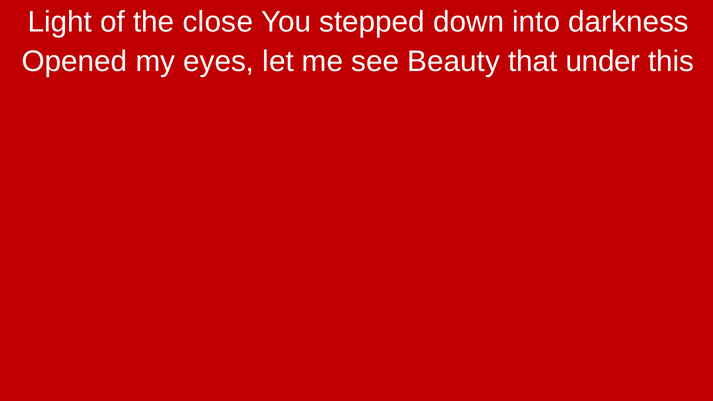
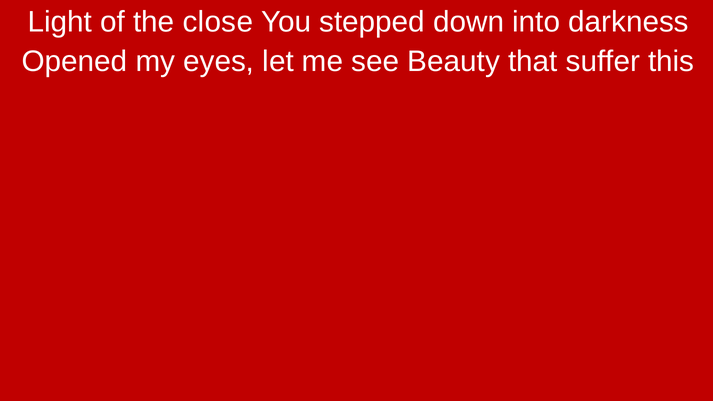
under: under -> suffer
